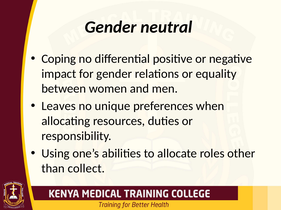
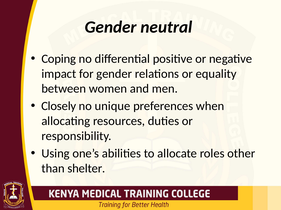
Leaves: Leaves -> Closely
collect: collect -> shelter
